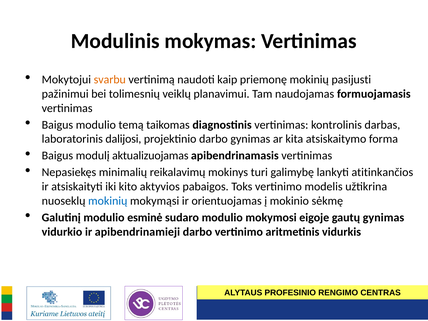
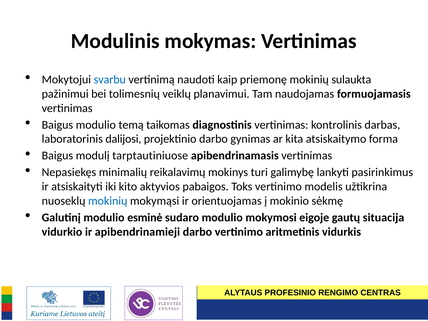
svarbu colour: orange -> blue
pasijusti: pasijusti -> sulaukta
aktualizuojamas: aktualizuojamas -> tarptautiniuose
atitinkančios: atitinkančios -> pasirinkimus
gautų gynimas: gynimas -> situacija
